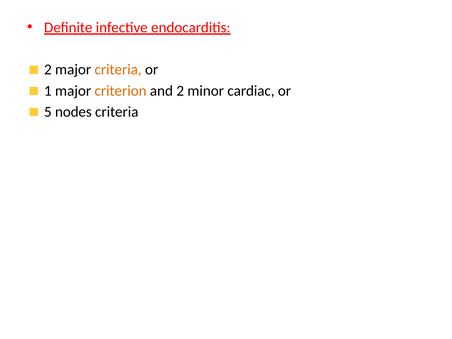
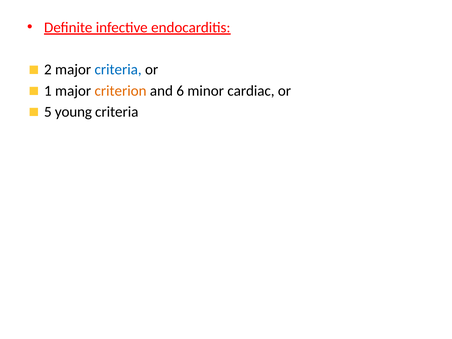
criteria at (118, 70) colour: orange -> blue
and 2: 2 -> 6
nodes: nodes -> young
